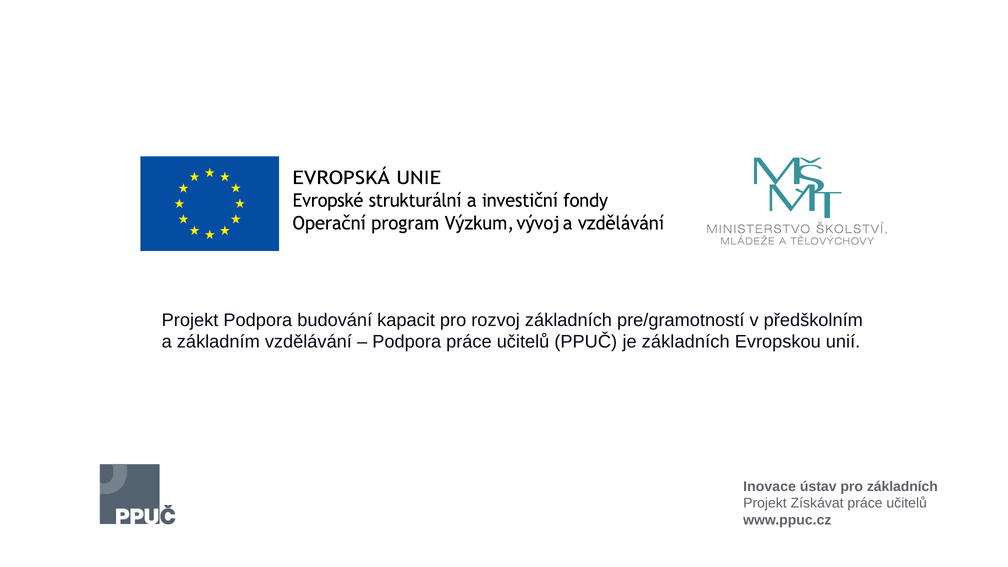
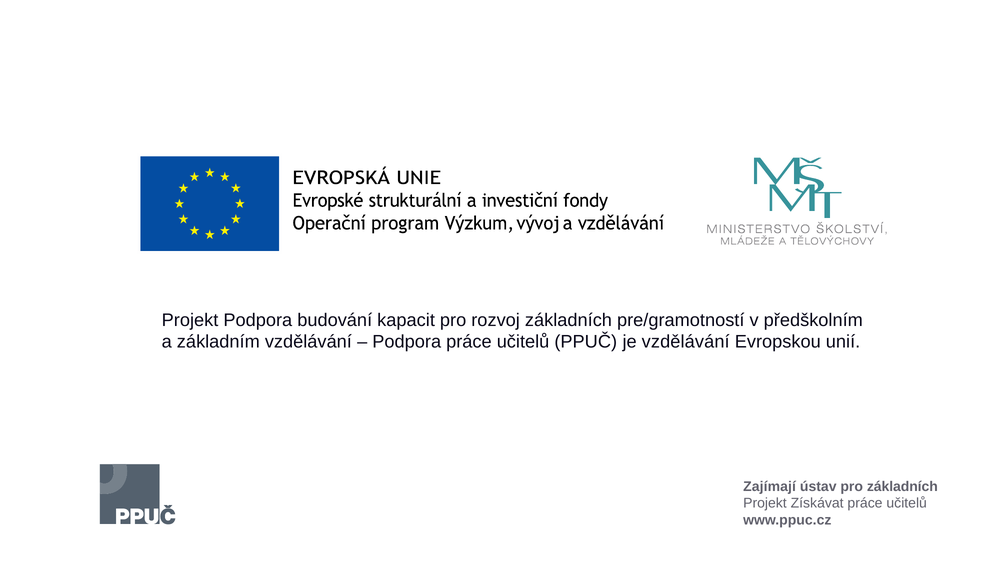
je základních: základních -> vzdělávání
Inovace: Inovace -> Zajímají
